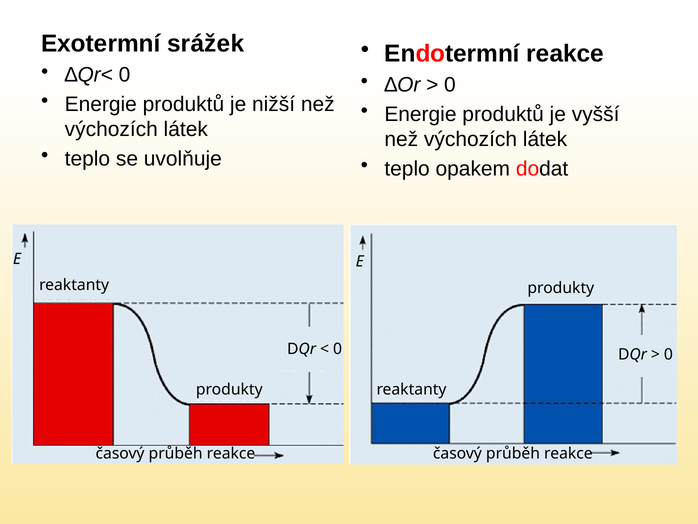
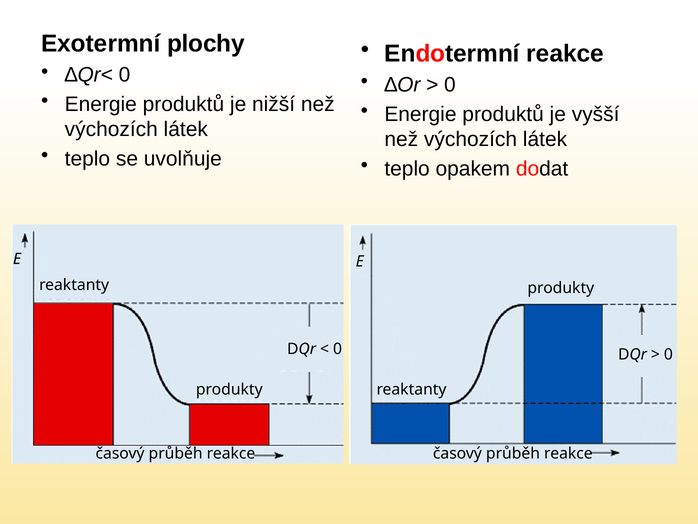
srážek: srážek -> plochy
